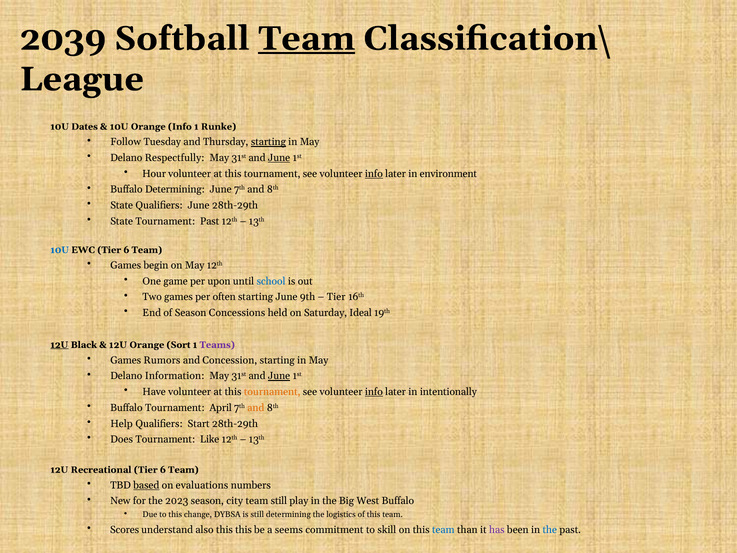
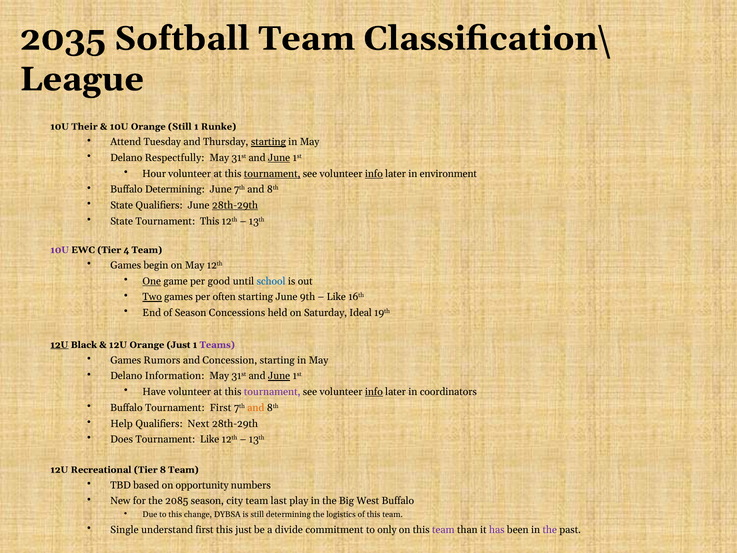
2039: 2039 -> 2035
Team at (307, 39) underline: present -> none
Dates: Dates -> Their
Orange Info: Info -> Still
Follow: Follow -> Attend
tournament at (272, 174) underline: none -> present
28th-29th at (235, 205) underline: none -> present
Tournament Past: Past -> This
10U at (60, 250) colour: blue -> purple
EWC Tier 6: 6 -> 4
One underline: none -> present
upon: upon -> good
Two underline: none -> present
Tier at (336, 297): Tier -> Like
Orange Sort: Sort -> Just
tournament at (272, 392) colour: orange -> purple
intentionally: intentionally -> coordinators
Tournament April: April -> First
Start: Start -> Next
Recreational Tier 6: 6 -> 8
based underline: present -> none
evaluations: evaluations -> opportunity
2023: 2023 -> 2085
team still: still -> last
Scores: Scores -> Single
understand also: also -> first
this this: this -> just
seems: seems -> divide
skill: skill -> only
team at (443, 530) colour: blue -> purple
the at (550, 530) colour: blue -> purple
